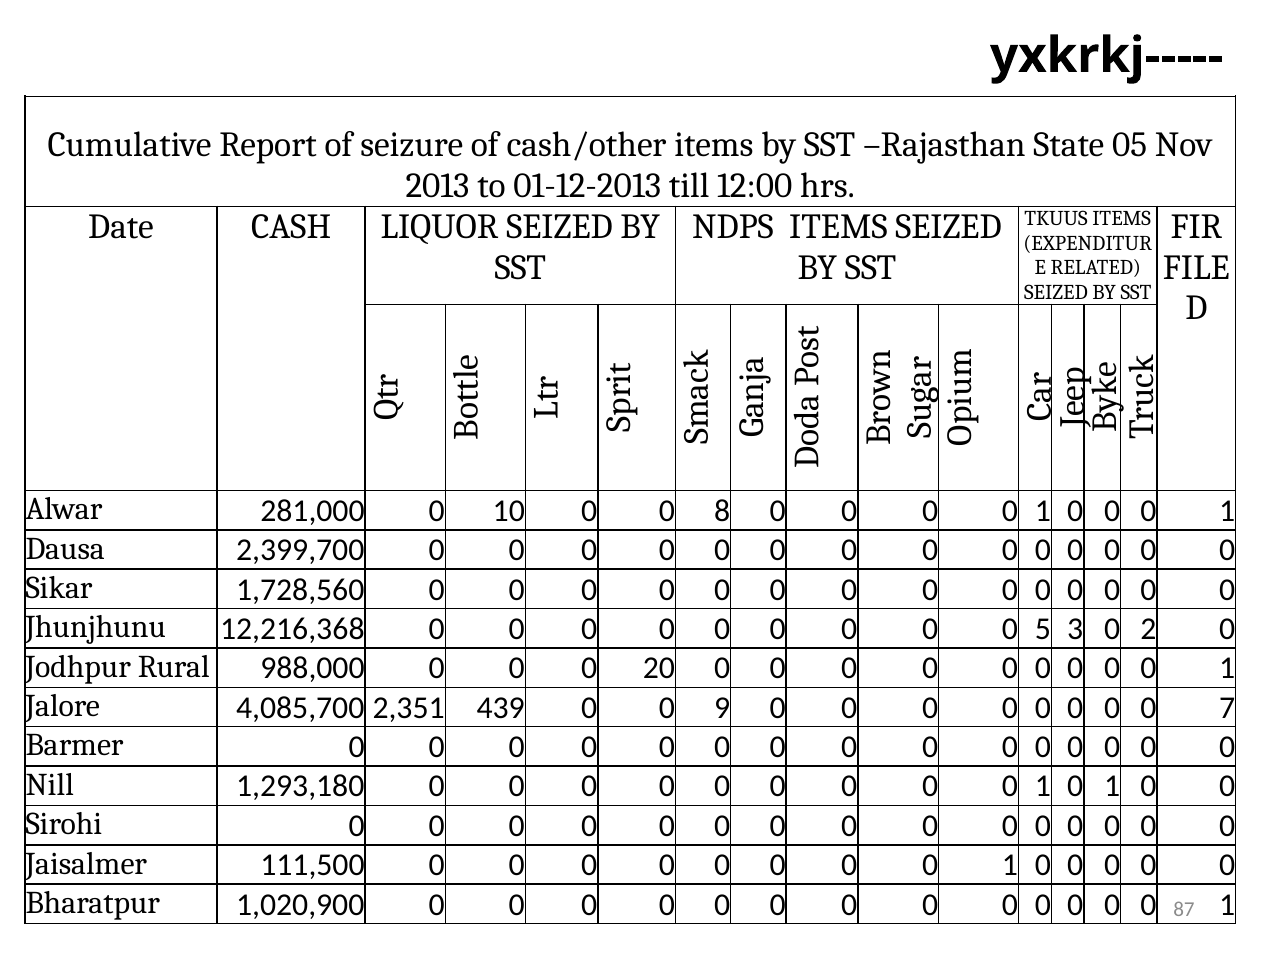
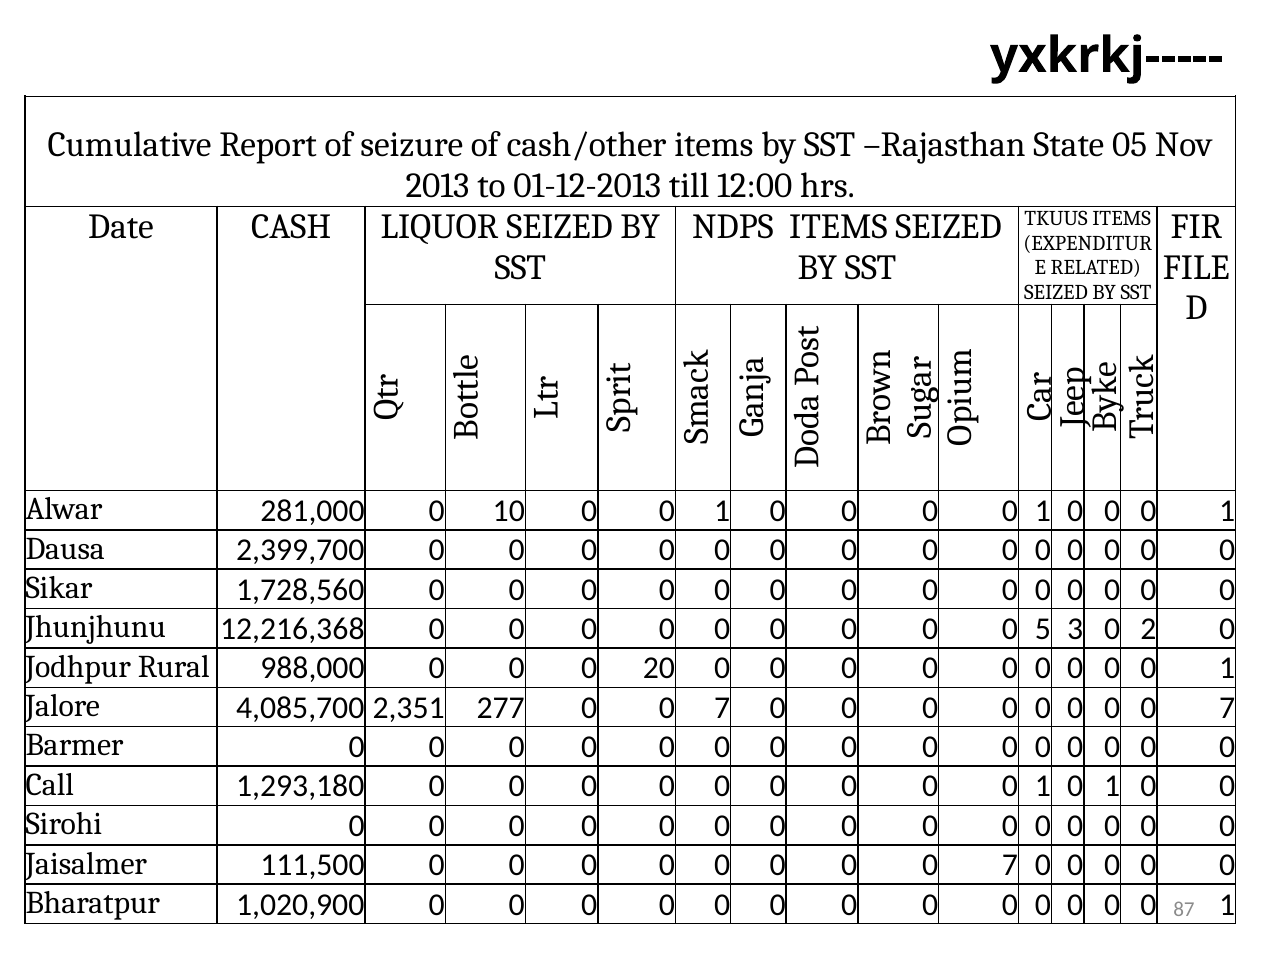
10 0 0 8: 8 -> 1
439: 439 -> 277
9 at (722, 708): 9 -> 7
Nill: Nill -> Call
1 at (1010, 865): 1 -> 7
